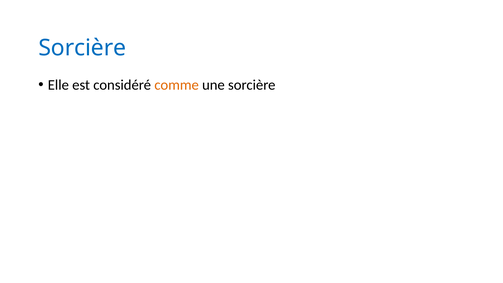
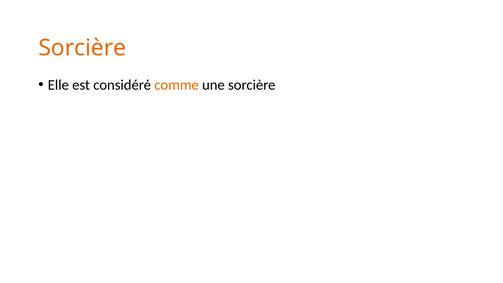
Sorcière at (82, 48) colour: blue -> orange
